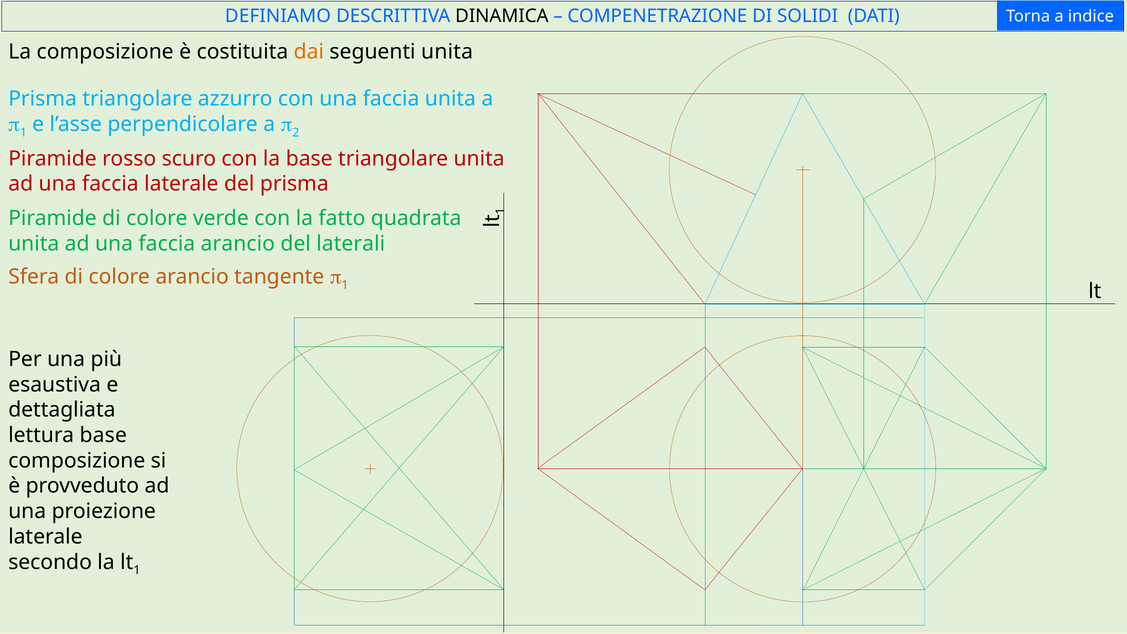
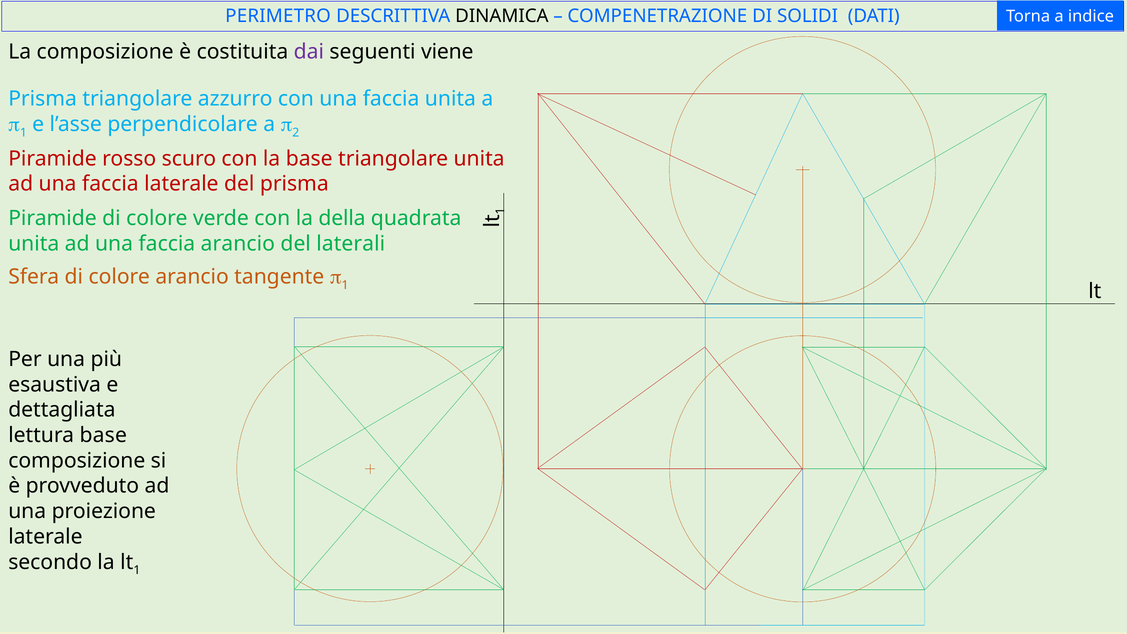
DEFINIAMO: DEFINIAMO -> PERIMETRO
dai colour: orange -> purple
seguenti unita: unita -> viene
fatto: fatto -> della
